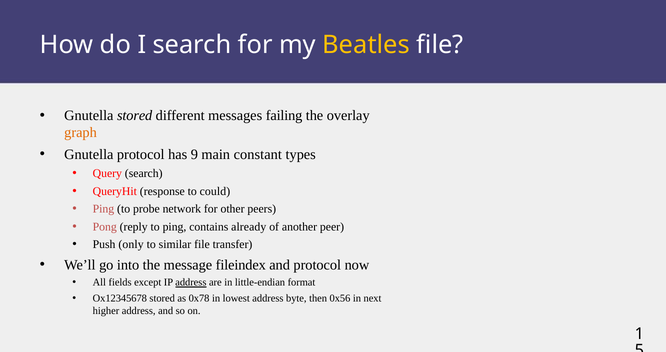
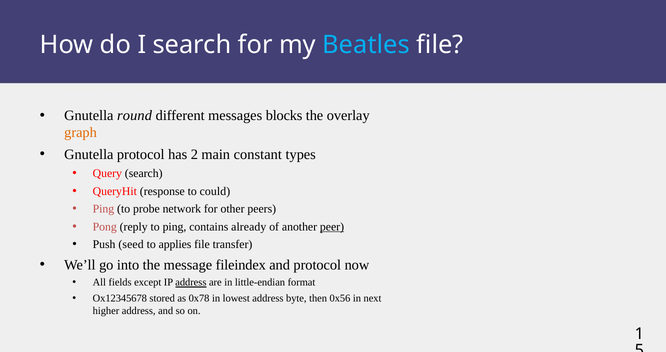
Beatles colour: yellow -> light blue
Gnutella stored: stored -> round
failing: failing -> blocks
9: 9 -> 2
peer underline: none -> present
only: only -> seed
similar: similar -> applies
